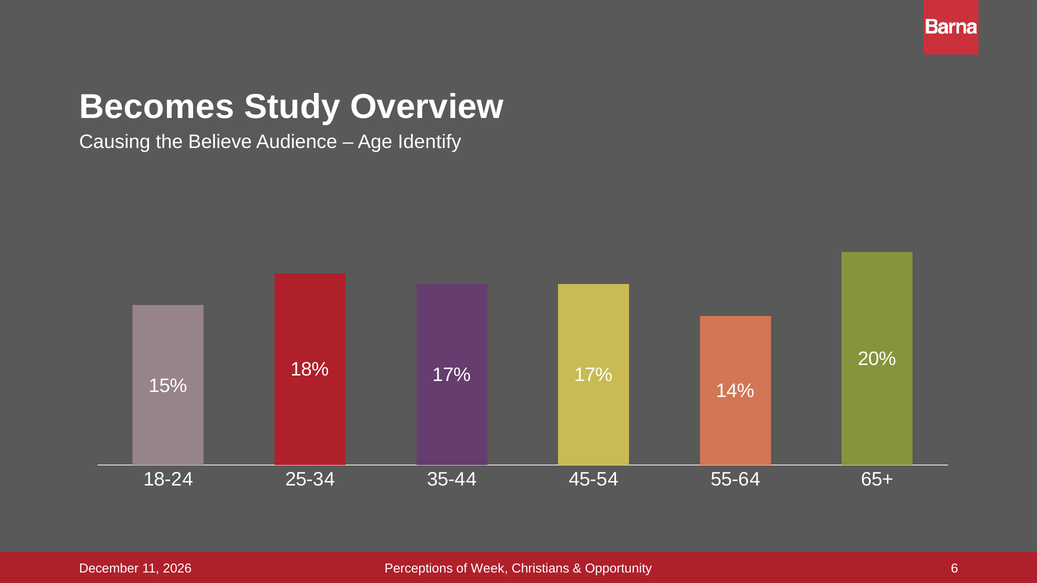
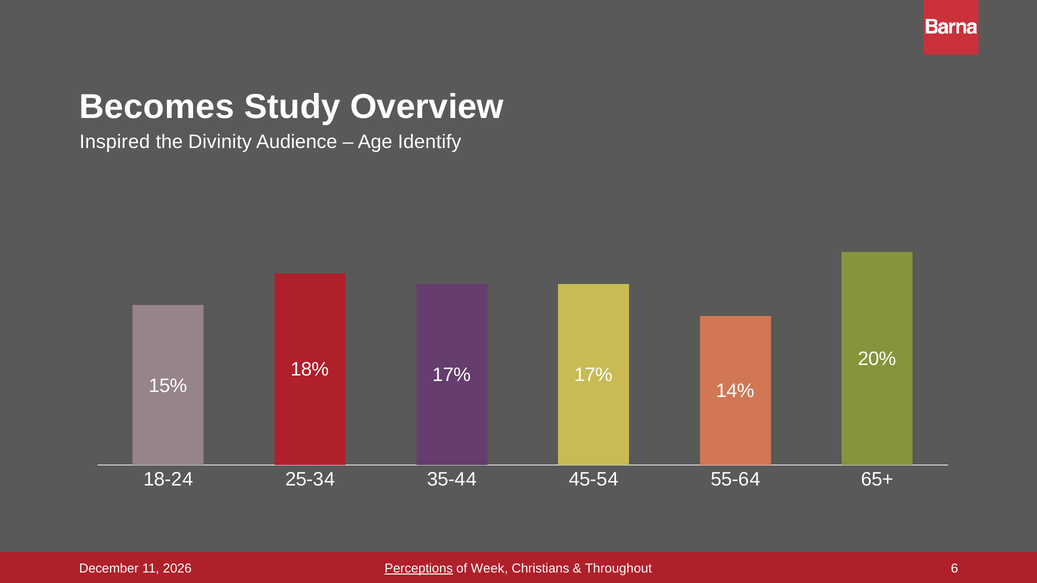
Causing: Causing -> Inspired
Believe: Believe -> Divinity
Perceptions underline: none -> present
Opportunity: Opportunity -> Throughout
